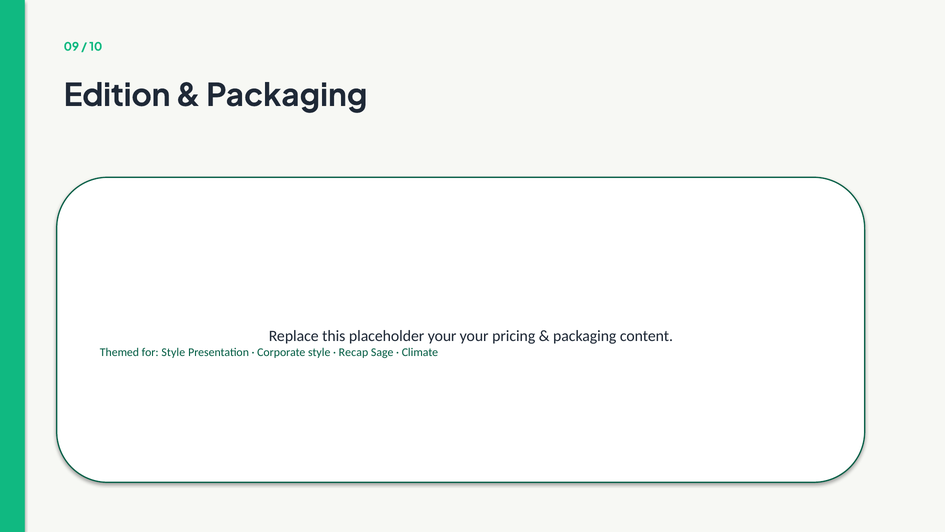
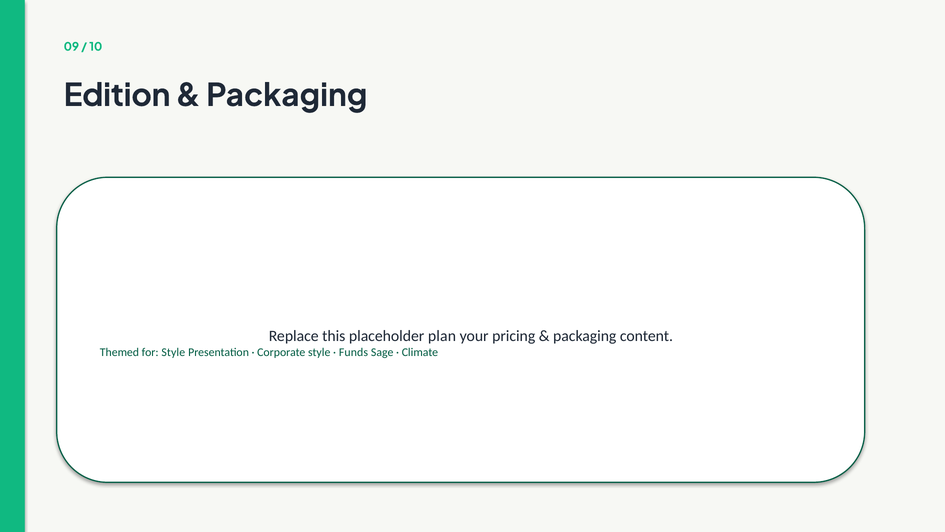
placeholder your: your -> plan
Recap: Recap -> Funds
